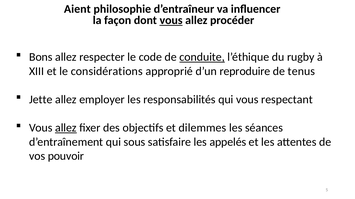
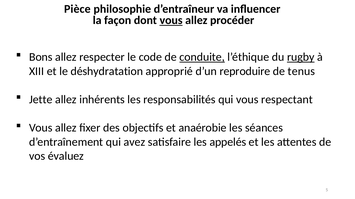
Aient: Aient -> Pièce
rugby underline: none -> present
considérations: considérations -> déshydratation
employer: employer -> inhérents
allez at (66, 128) underline: present -> none
dilemmes: dilemmes -> anaérobie
sous: sous -> avez
pouvoir: pouvoir -> évaluez
